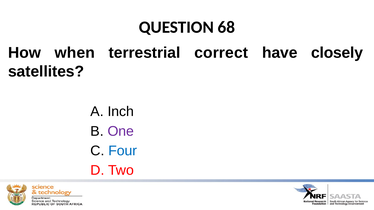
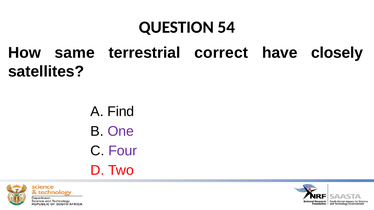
68: 68 -> 54
when: when -> same
Inch: Inch -> Find
Four colour: blue -> purple
